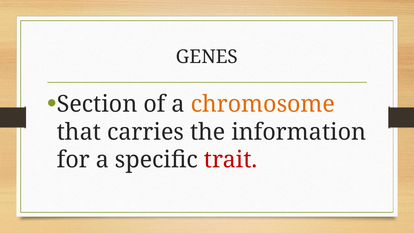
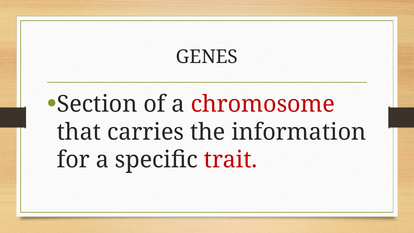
chromosome colour: orange -> red
